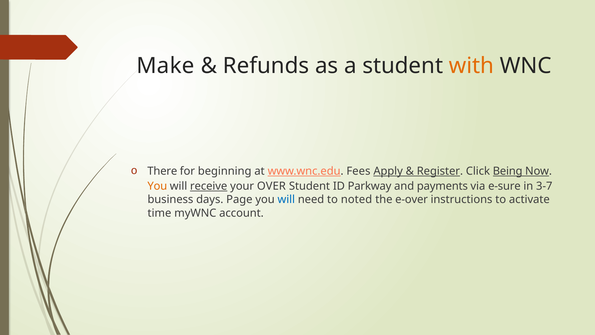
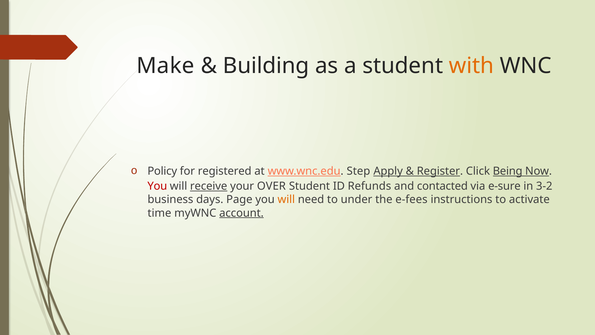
Refunds: Refunds -> Building
There: There -> Policy
beginning: beginning -> registered
Fees: Fees -> Step
You at (157, 186) colour: orange -> red
Parkway: Parkway -> Refunds
payments: payments -> contacted
3-7: 3-7 -> 3-2
will at (286, 199) colour: blue -> orange
noted: noted -> under
e-over: e-over -> e-fees
account underline: none -> present
